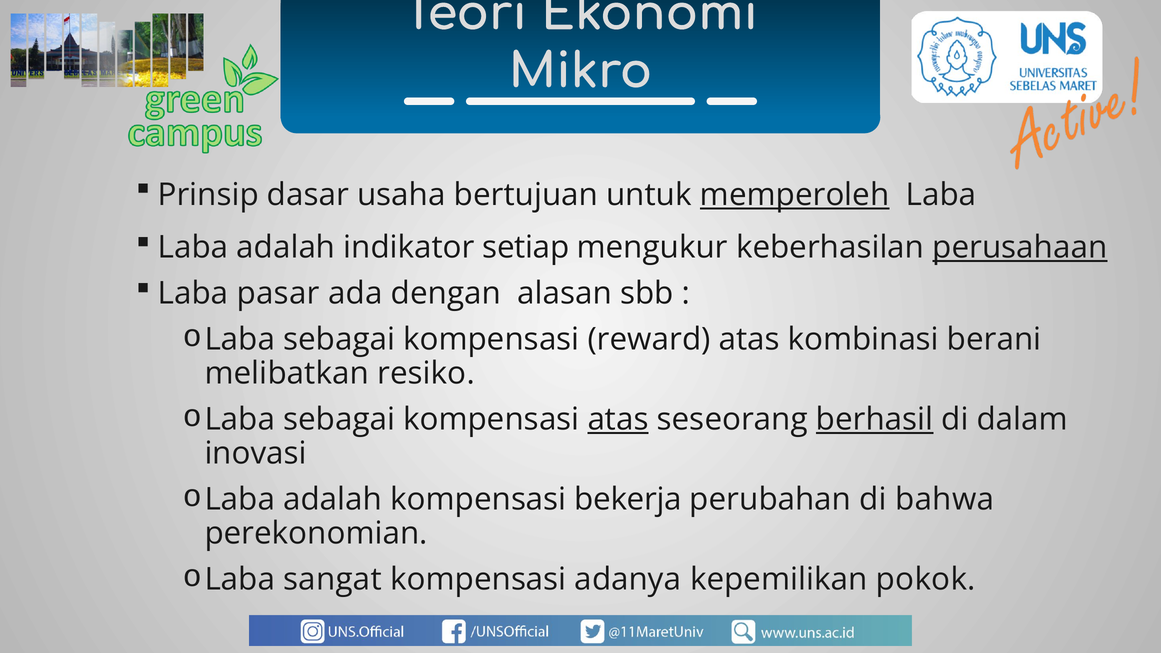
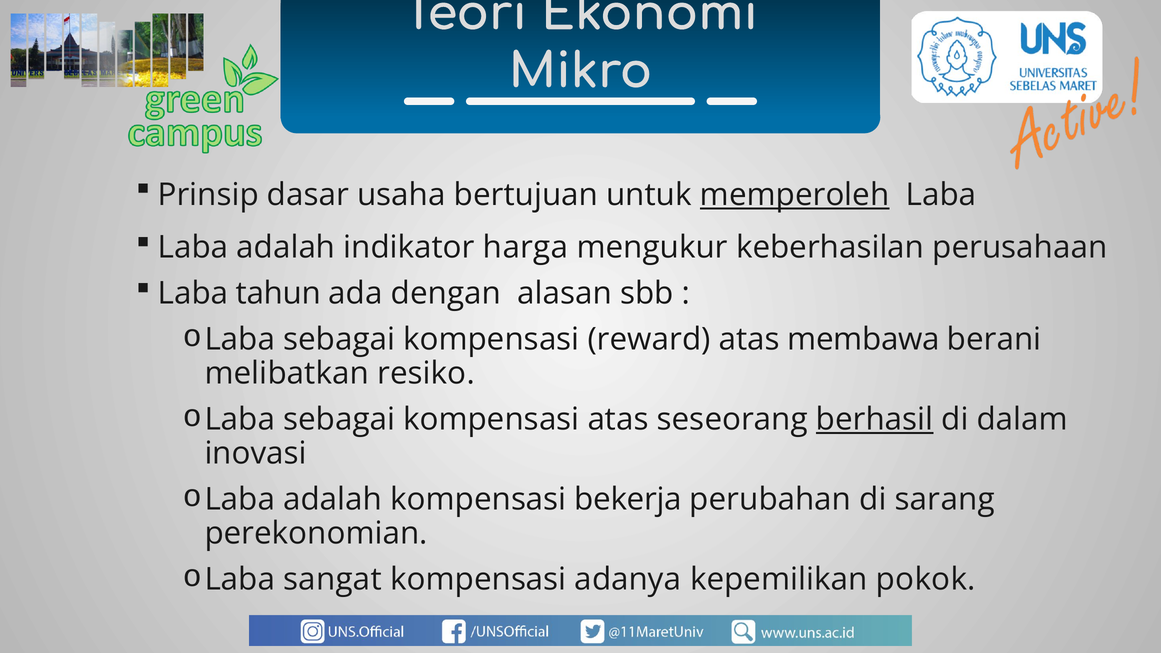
setiap: setiap -> harga
perusahaan underline: present -> none
pasar: pasar -> tahun
kombinasi: kombinasi -> membawa
atas at (618, 419) underline: present -> none
bahwa: bahwa -> sarang
